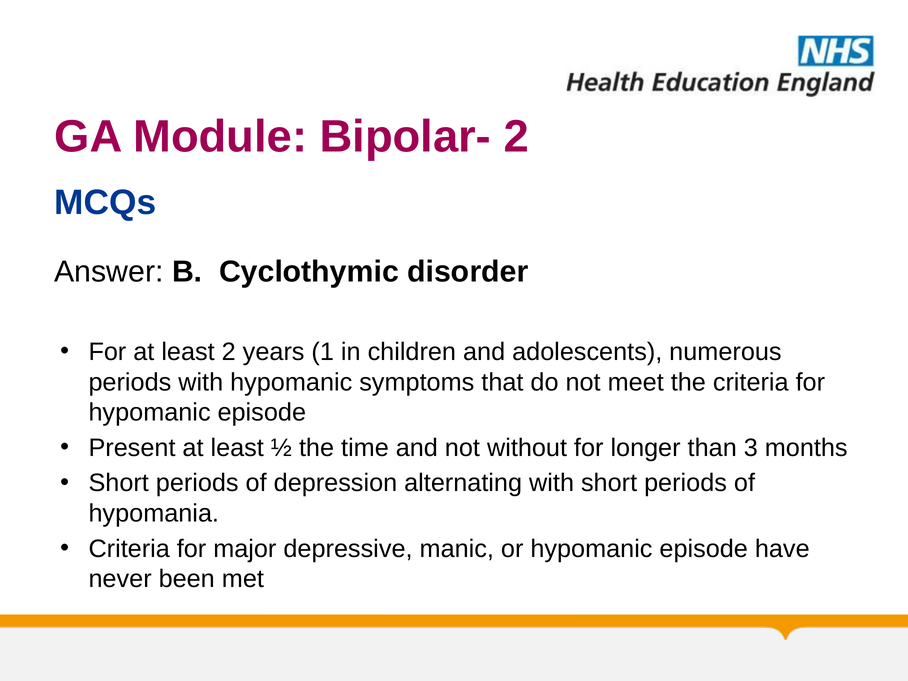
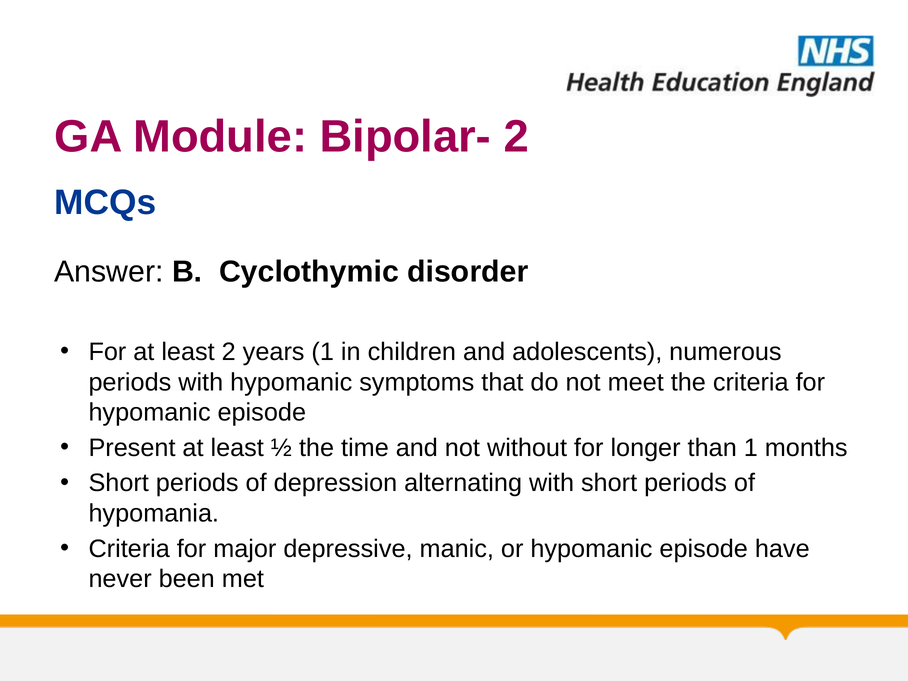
than 3: 3 -> 1
